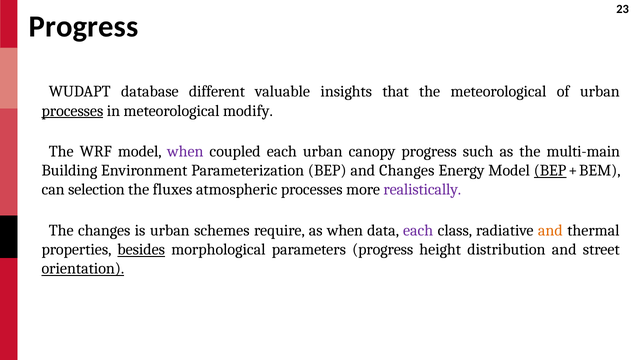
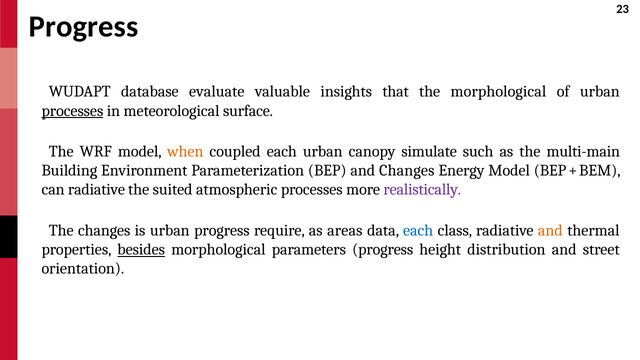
different: different -> evaluate
the meteorological: meteorological -> morphological
modify: modify -> surface
when at (185, 151) colour: purple -> orange
canopy progress: progress -> simulate
BEP at (550, 171) underline: present -> none
can selection: selection -> radiative
fluxes: fluxes -> suited
urban schemes: schemes -> progress
as when: when -> areas
each at (418, 230) colour: purple -> blue
orientation underline: present -> none
